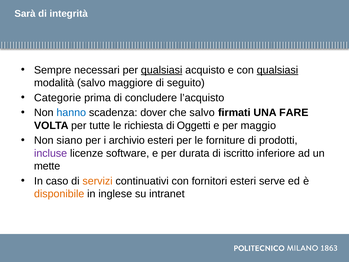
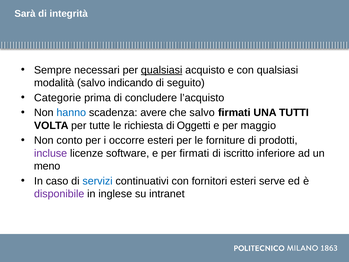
qualsiasi at (277, 70) underline: present -> none
maggiore: maggiore -> indicando
dover: dover -> avere
FARE: FARE -> TUTTI
siano: siano -> conto
archivio: archivio -> occorre
per durata: durata -> firmati
mette: mette -> meno
servizi colour: orange -> blue
disponibile colour: orange -> purple
